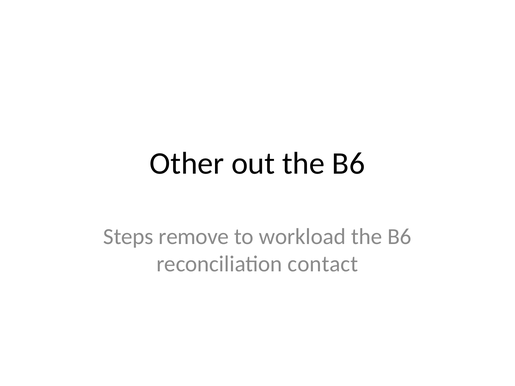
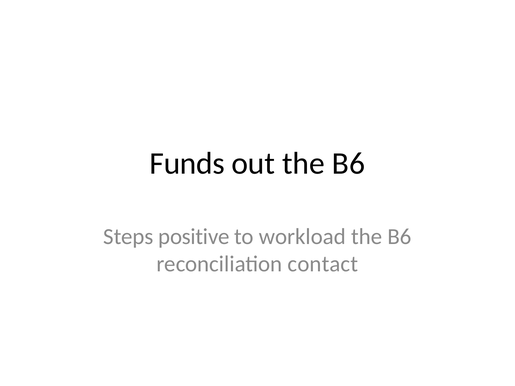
Other: Other -> Funds
remove: remove -> positive
